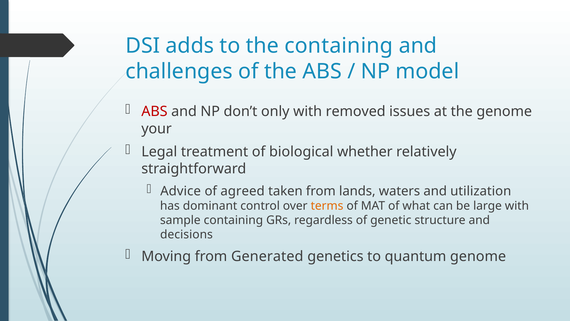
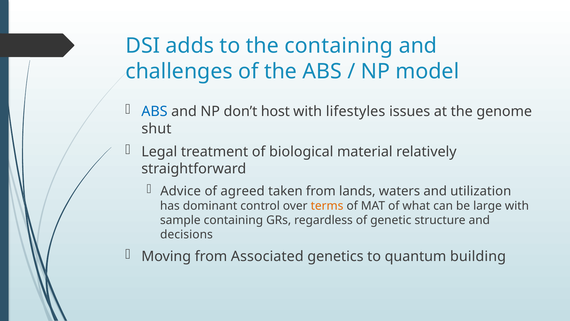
ABS at (154, 111) colour: red -> blue
only: only -> host
removed: removed -> lifestyles
your: your -> shut
whether: whether -> material
Generated: Generated -> Associated
quantum genome: genome -> building
